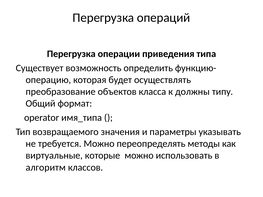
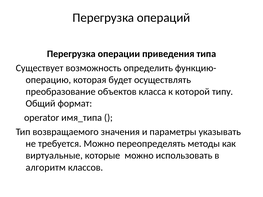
должны: должны -> которой
